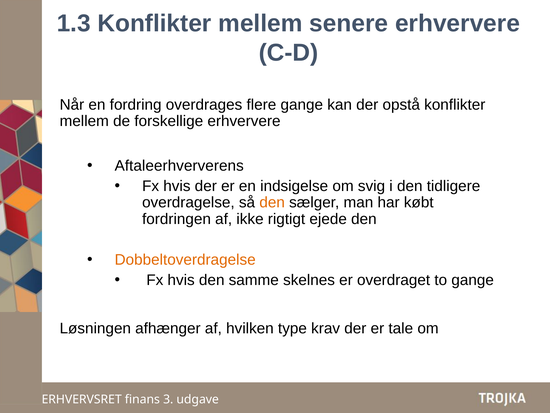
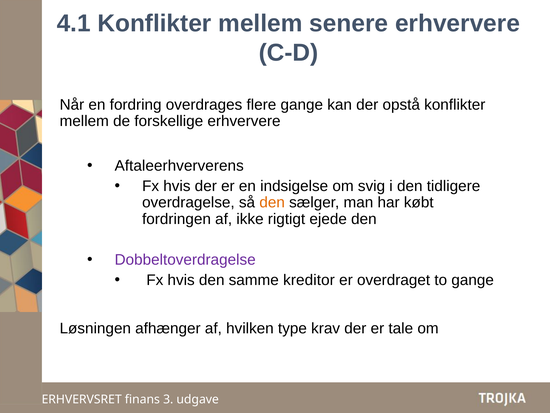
1.3: 1.3 -> 4.1
Dobbeltoverdragelse colour: orange -> purple
skelnes: skelnes -> kreditor
